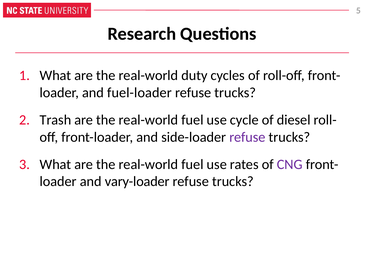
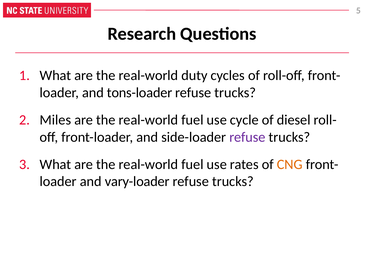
fuel-loader: fuel-loader -> tons-loader
Trash: Trash -> Miles
CNG colour: purple -> orange
